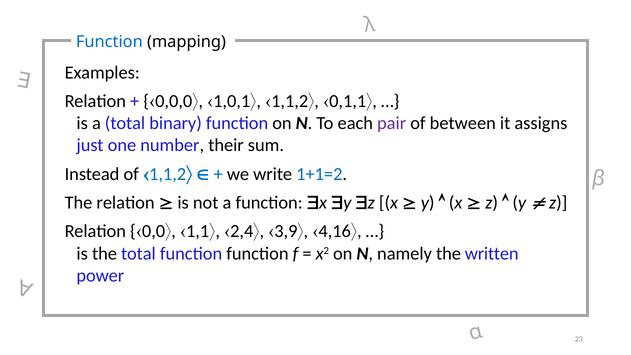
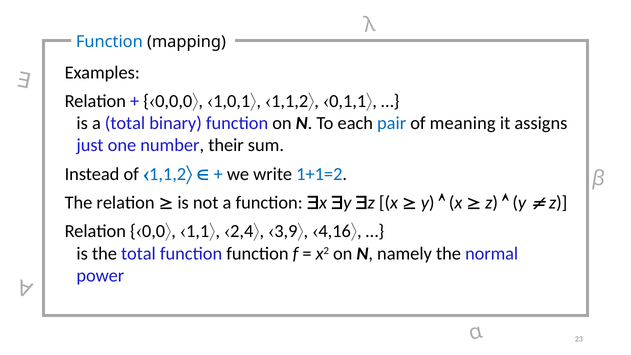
pair colour: purple -> blue
between: between -> meaning
written: written -> normal
